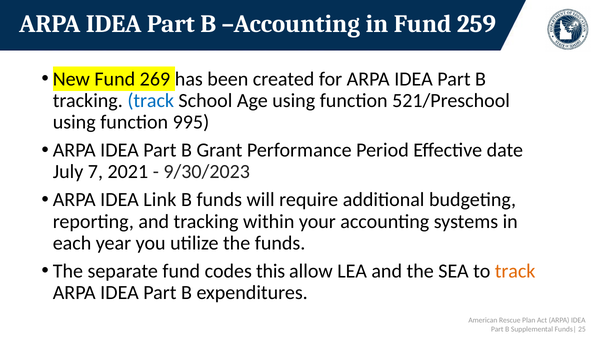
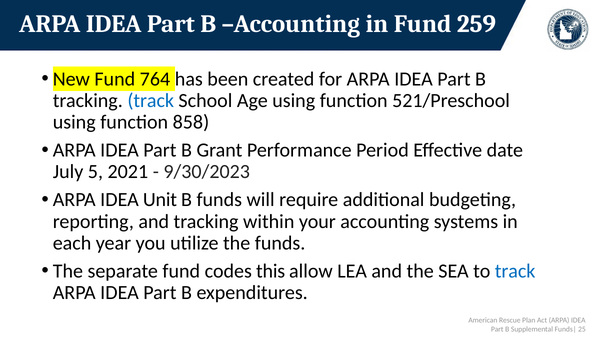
269: 269 -> 764
995: 995 -> 858
7: 7 -> 5
Link: Link -> Unit
track at (515, 271) colour: orange -> blue
